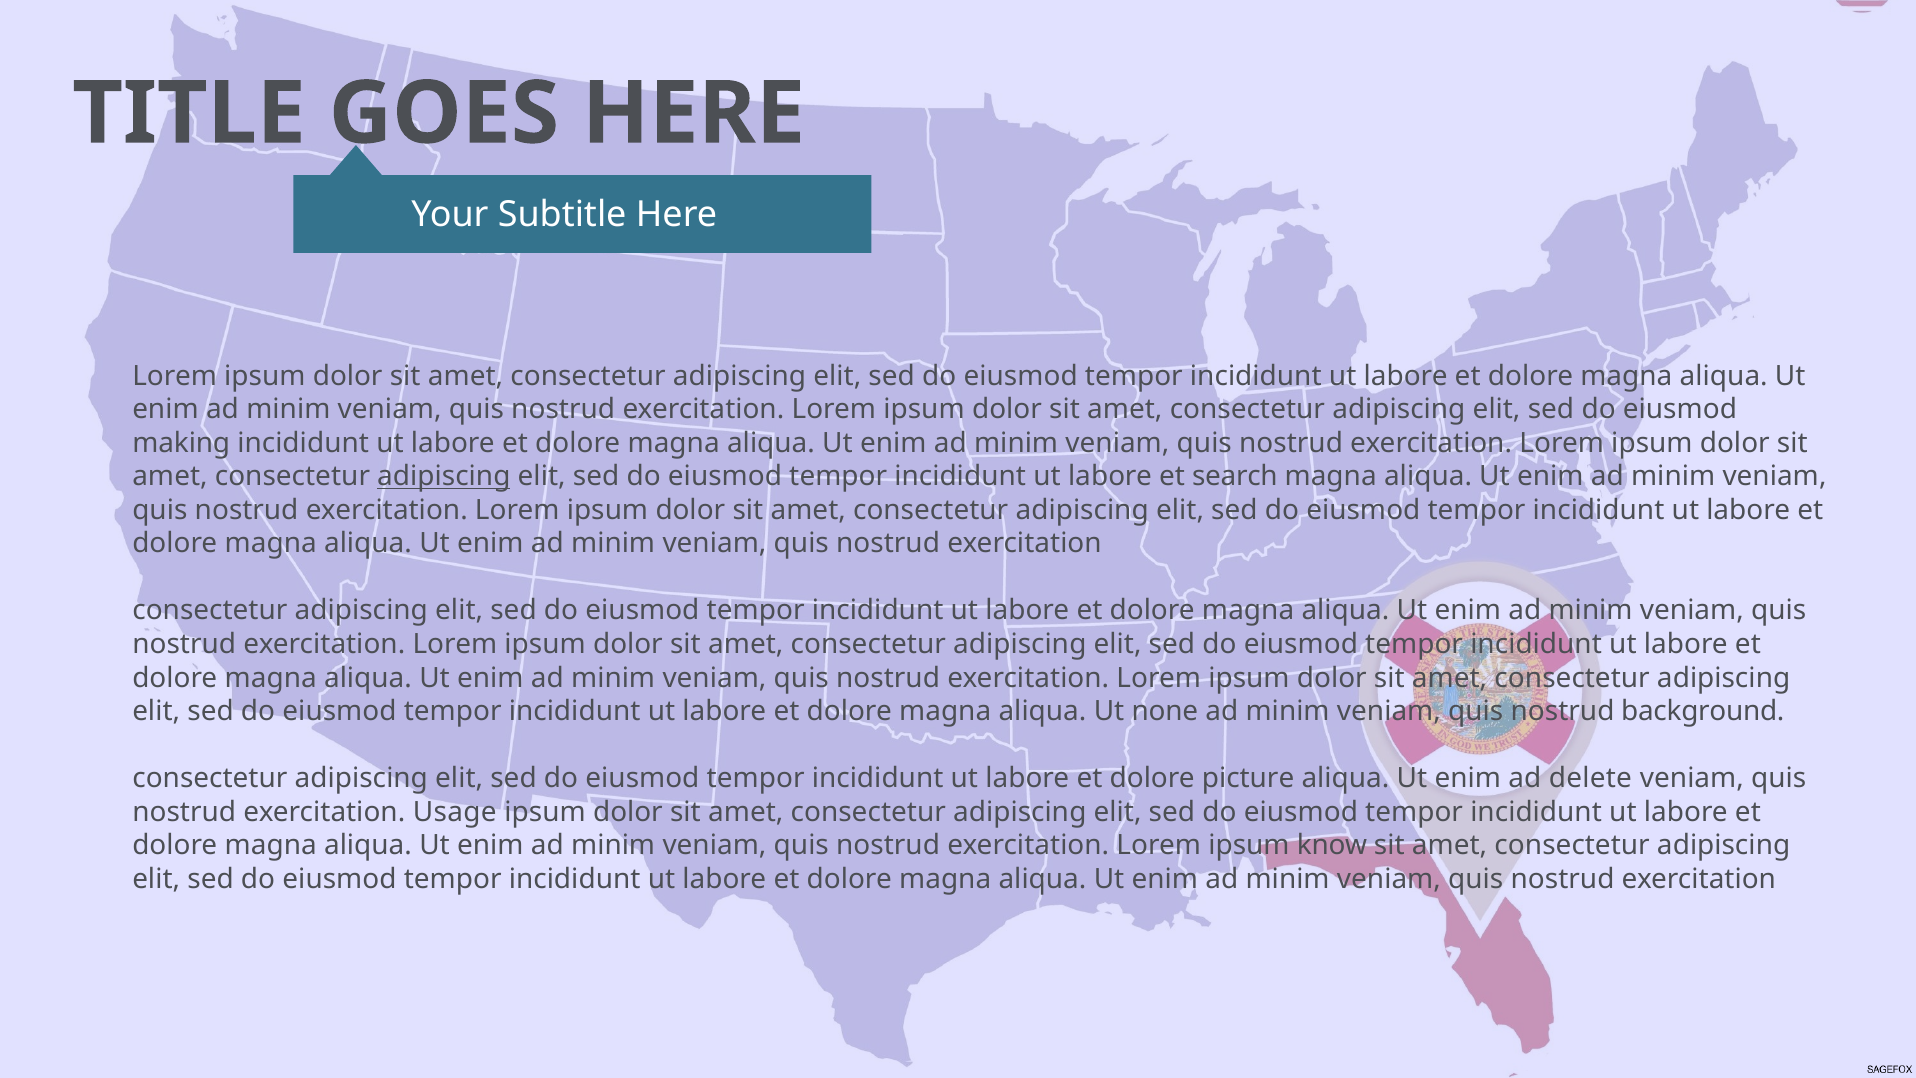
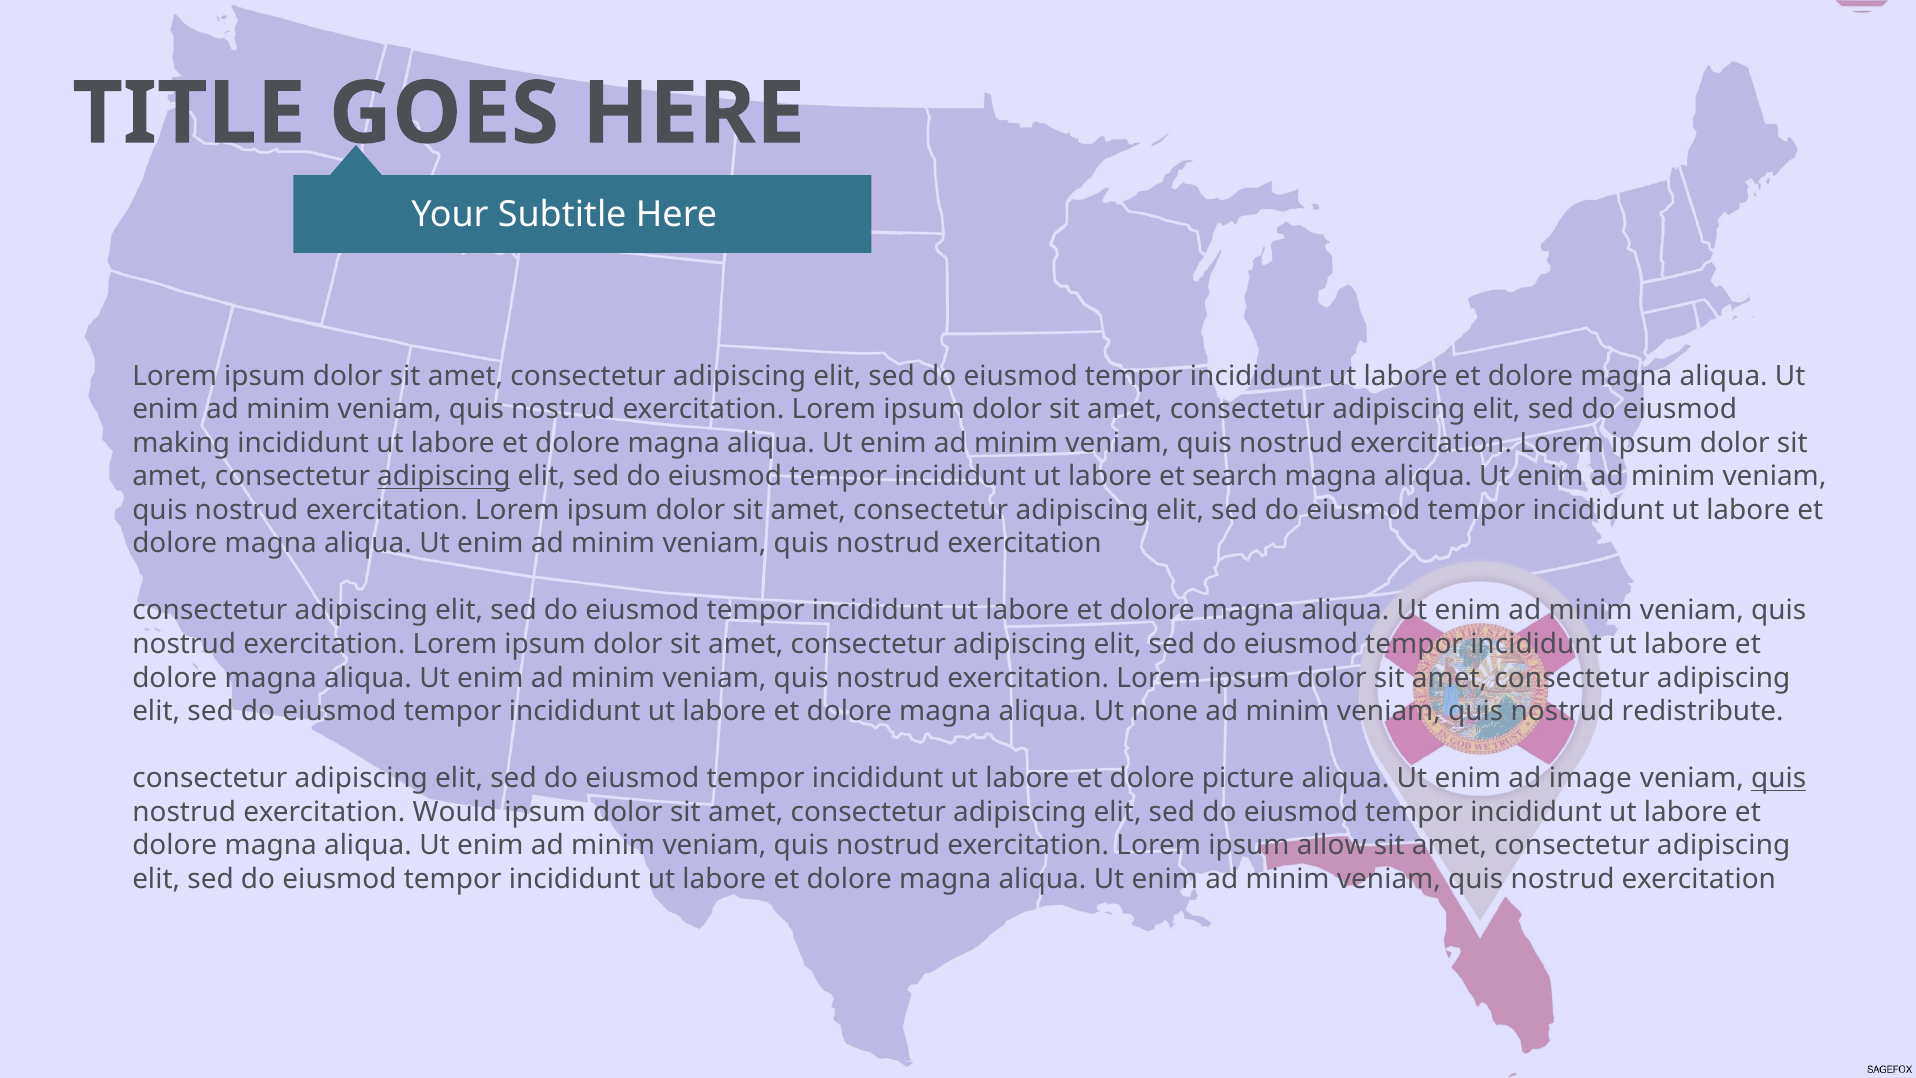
background: background -> redistribute
delete: delete -> image
quis at (1779, 778) underline: none -> present
Usage: Usage -> Would
know: know -> allow
